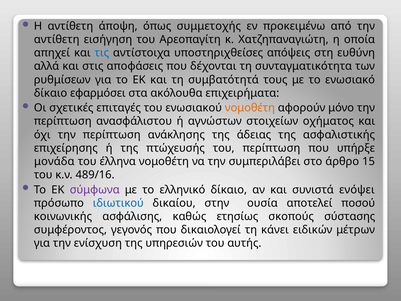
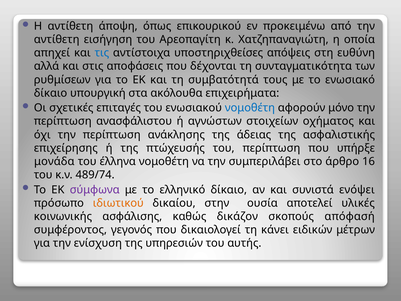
συμμετοχής: συμμετοχής -> επικουρικού
εφαρμόσει: εφαρμόσει -> υπουργική
νομοθέτη at (250, 108) colour: orange -> blue
15: 15 -> 16
489/16: 489/16 -> 489/74
ιδιωτικού colour: blue -> orange
ποσού: ποσού -> υλικές
ετησίως: ετησίως -> δικάζον
σύστασης: σύστασης -> απόφασή
